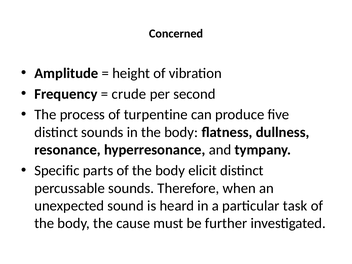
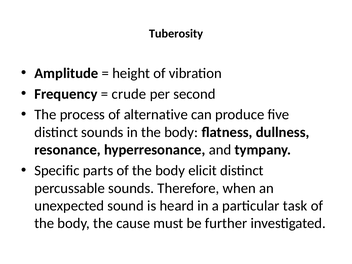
Concerned: Concerned -> Tuberosity
turpentine: turpentine -> alternative
